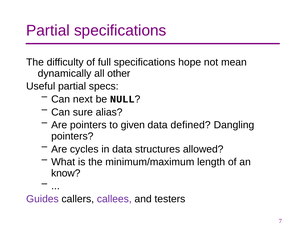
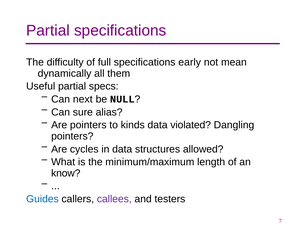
hope: hope -> early
other: other -> them
given: given -> kinds
defined: defined -> violated
Guides colour: purple -> blue
